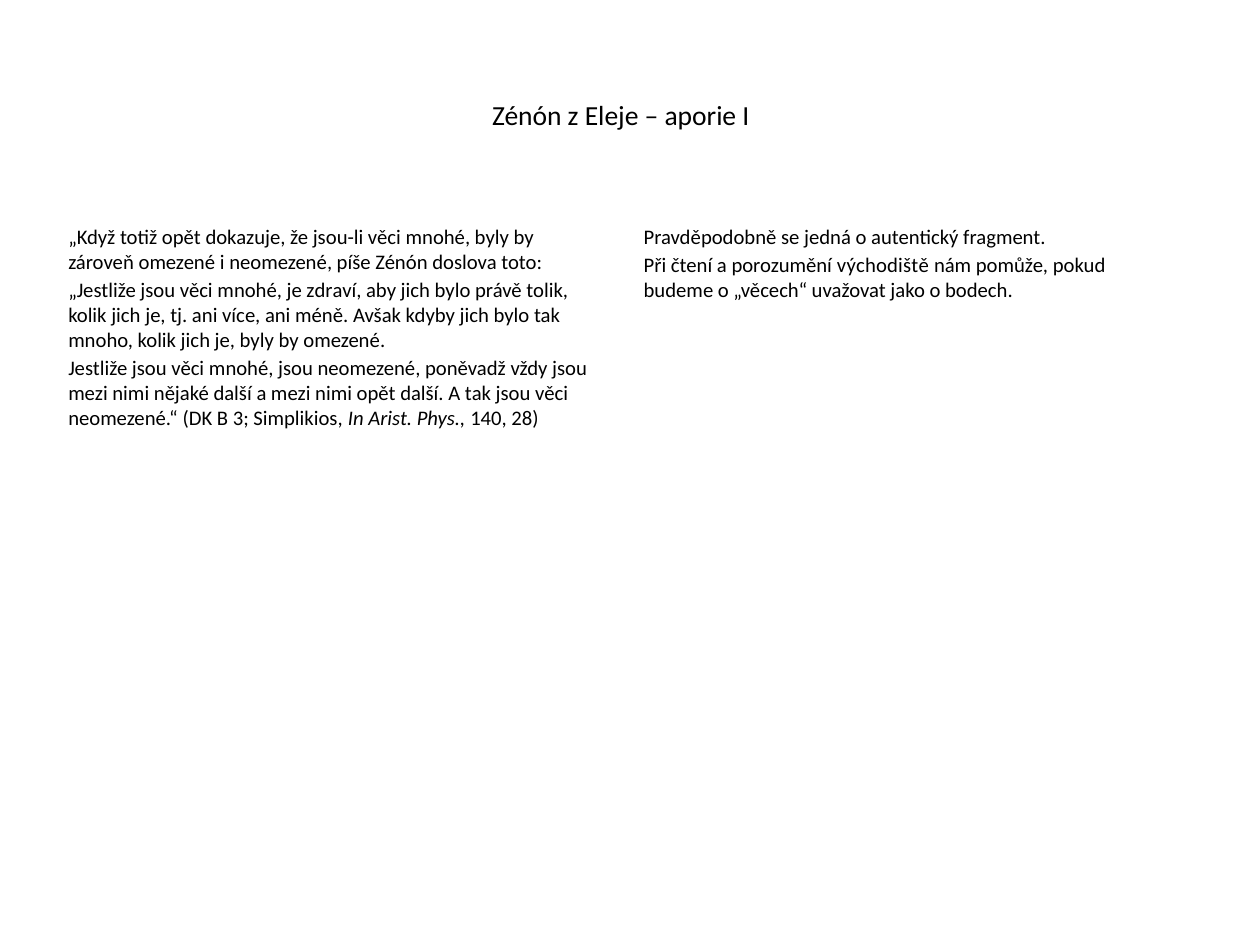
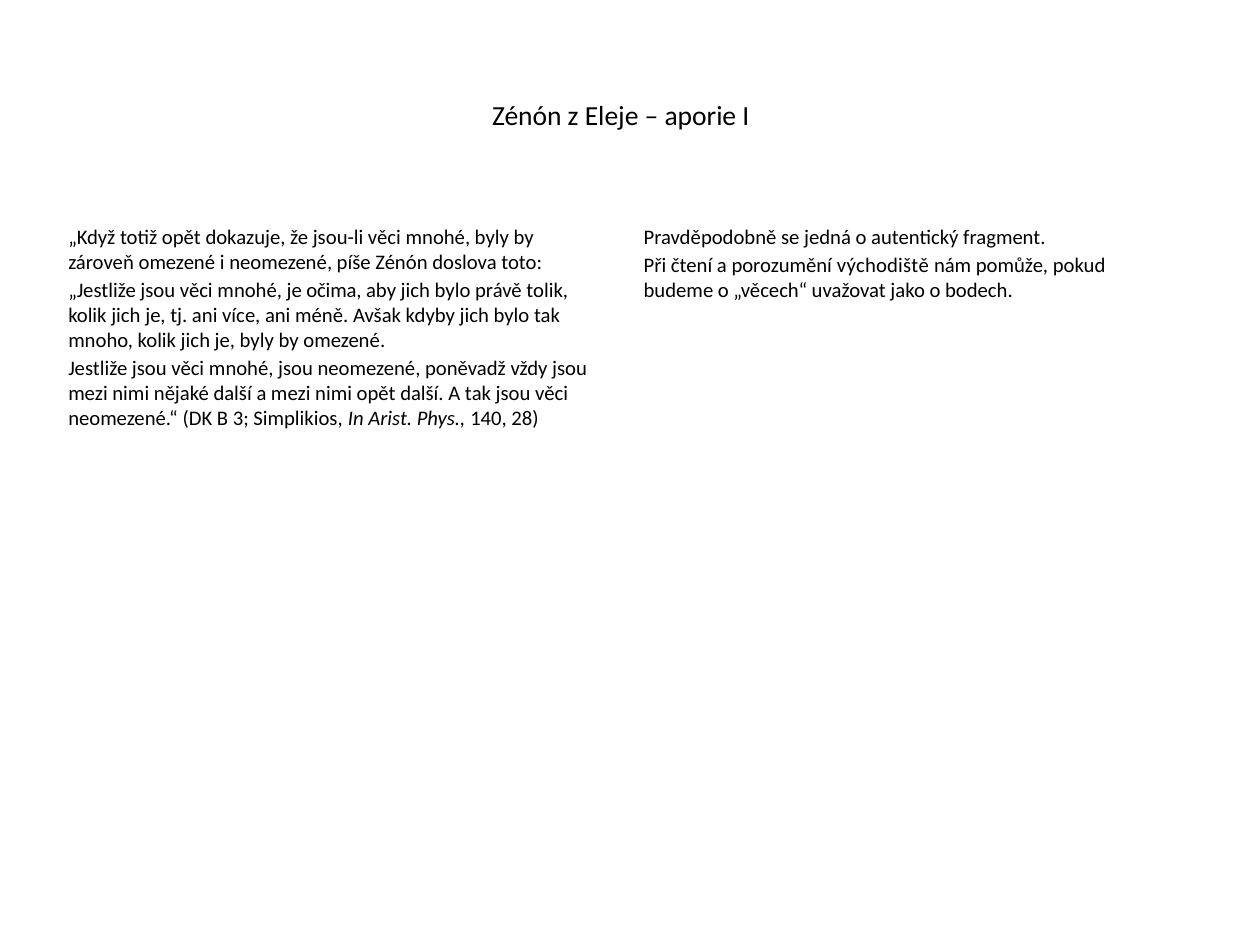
zdraví: zdraví -> očima
